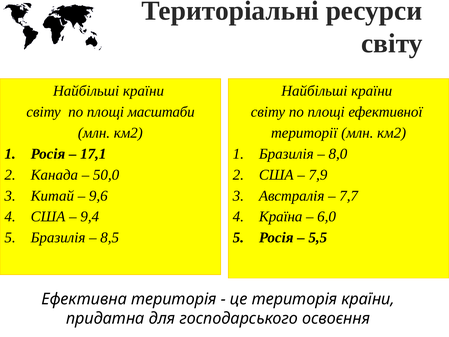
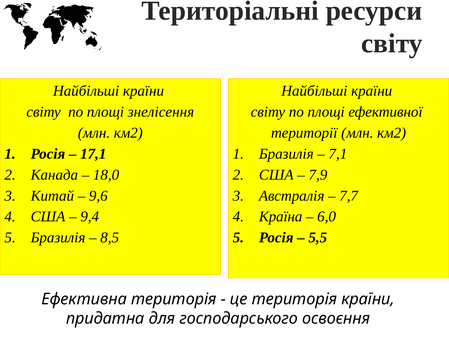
масштаби: масштаби -> знелісення
8,0: 8,0 -> 7,1
50,0: 50,0 -> 18,0
